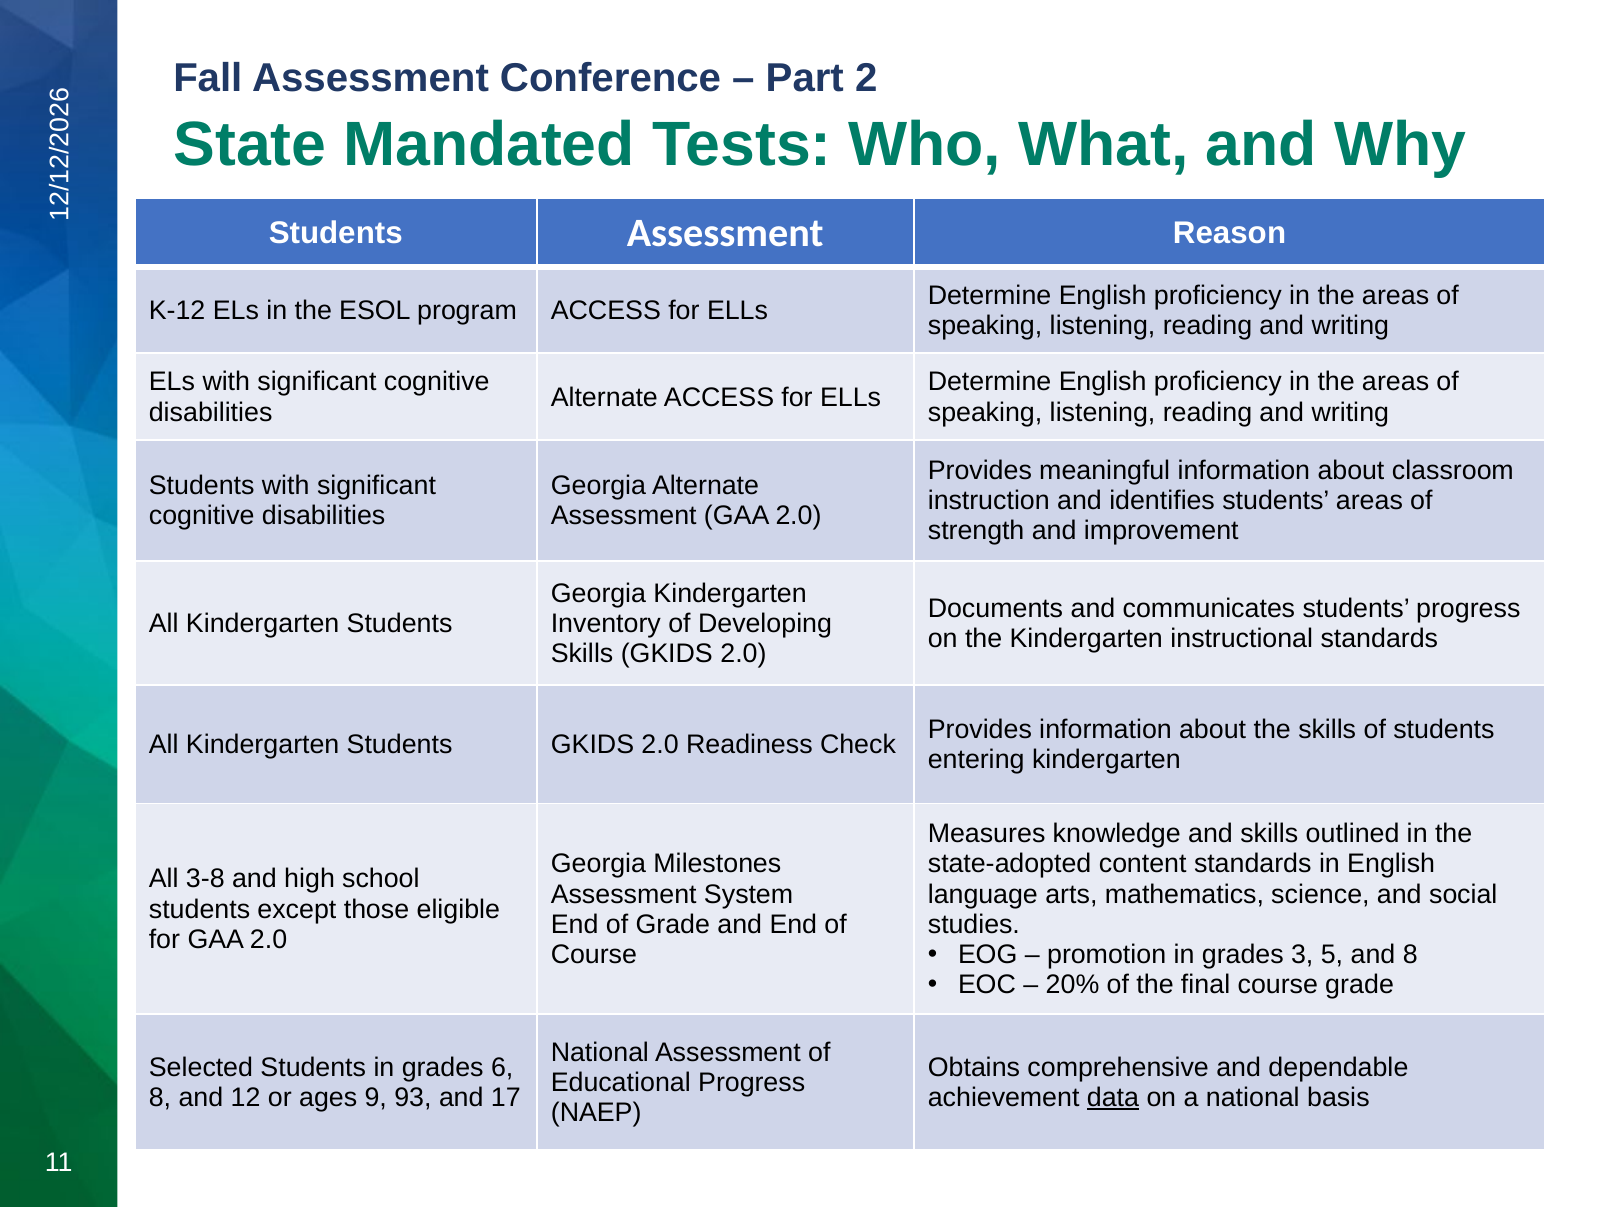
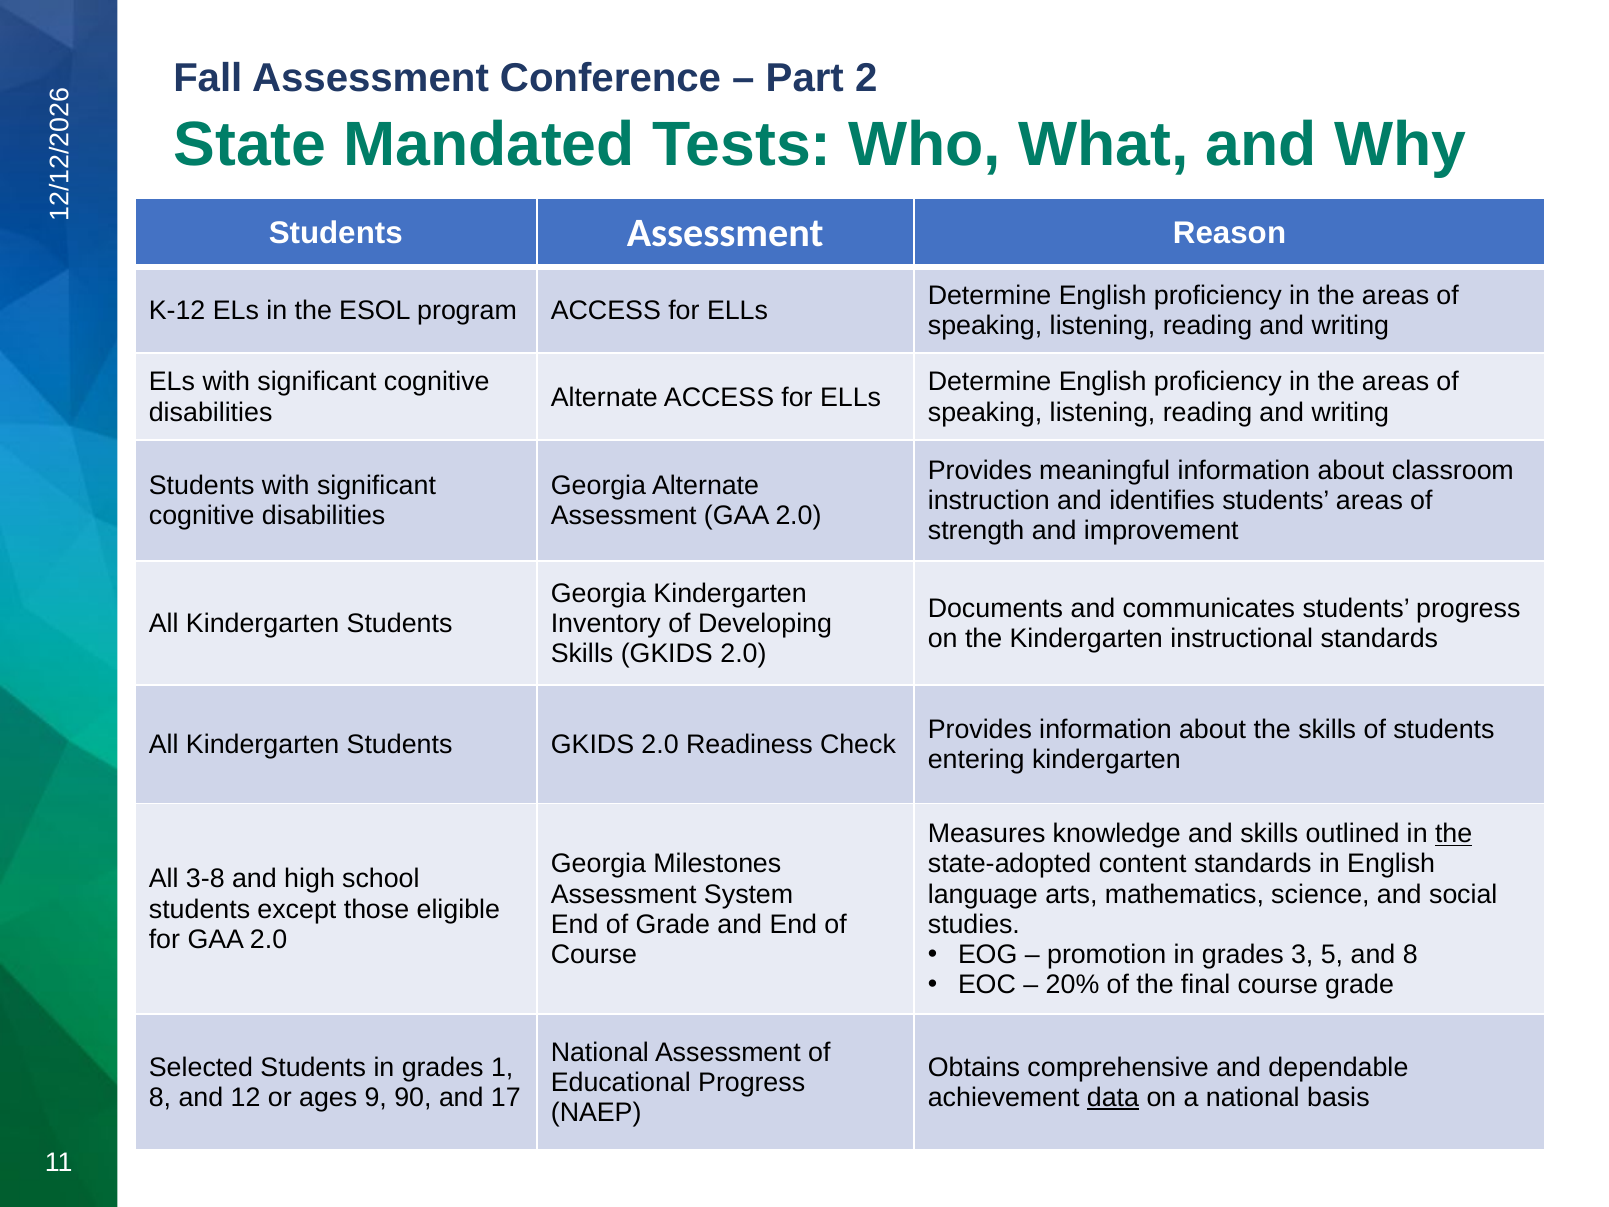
the at (1454, 834) underline: none -> present
grades 6: 6 -> 1
93: 93 -> 90
